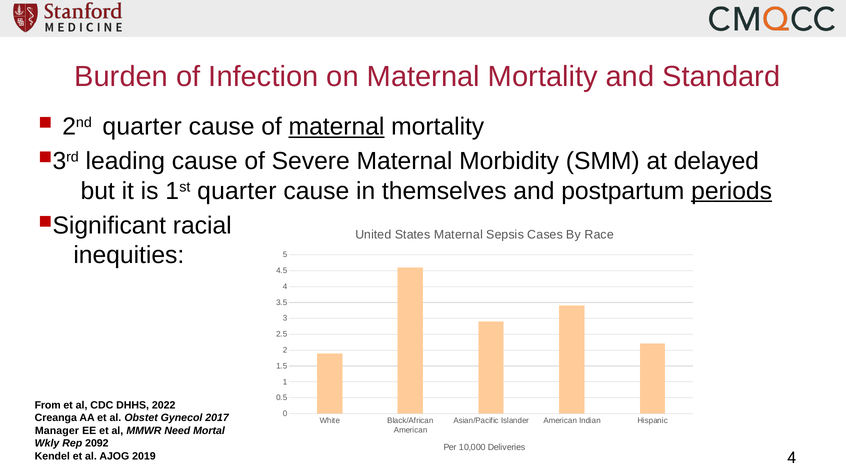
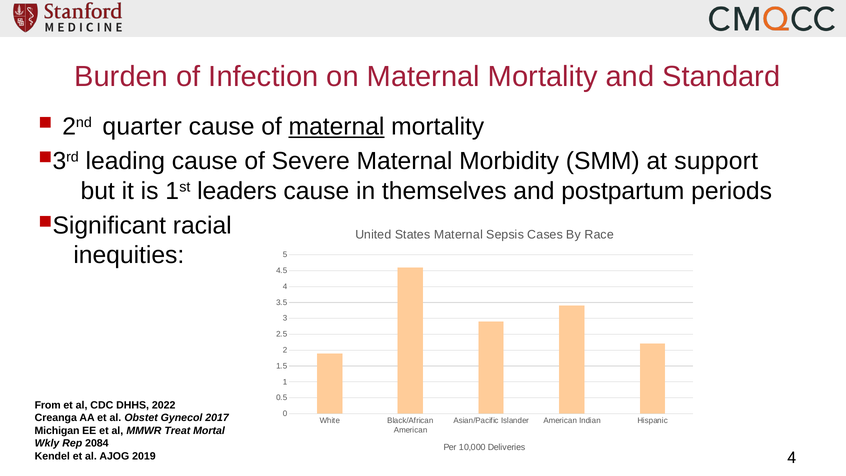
delayed: delayed -> support
1st quarter: quarter -> leaders
periods underline: present -> none
Manager: Manager -> Michigan
Need: Need -> Treat
2092: 2092 -> 2084
